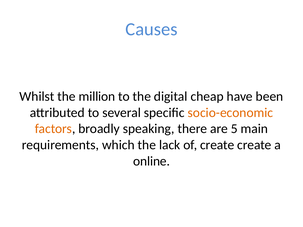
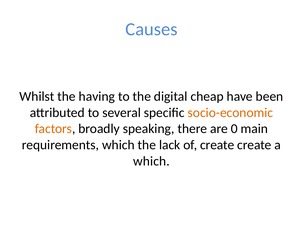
million: million -> having
5: 5 -> 0
online at (152, 161): online -> which
